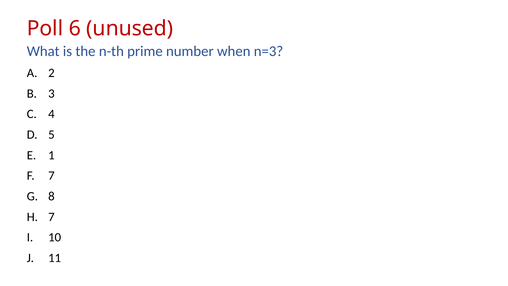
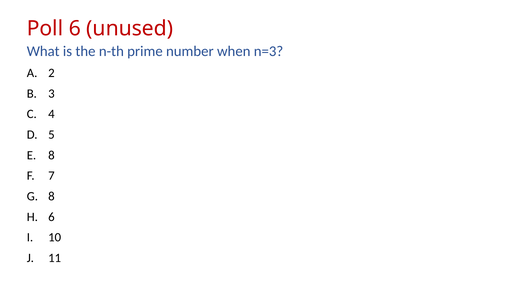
1 at (51, 155): 1 -> 8
7 at (51, 217): 7 -> 6
